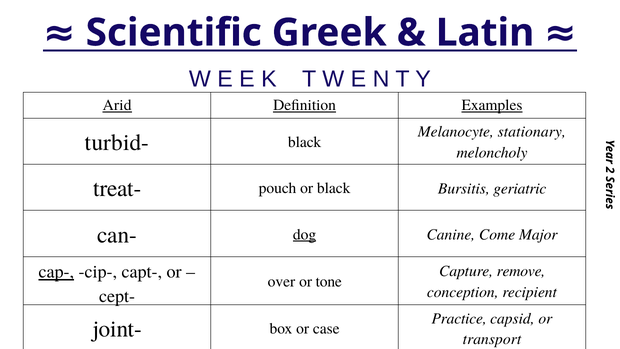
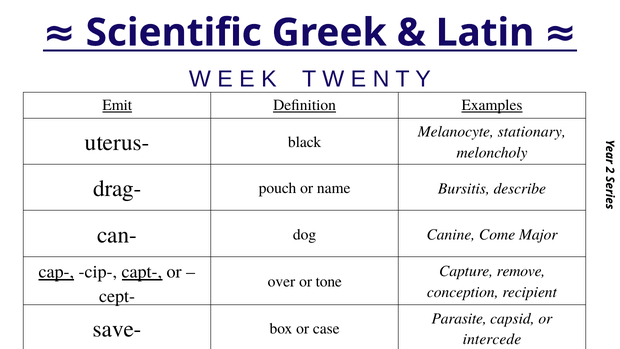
Arid: Arid -> Emit
turbid-: turbid- -> uterus-
treat-: treat- -> drag-
or black: black -> name
geriatric: geriatric -> describe
dog underline: present -> none
capt- underline: none -> present
Practice: Practice -> Parasite
joint-: joint- -> save-
transport: transport -> intercede
